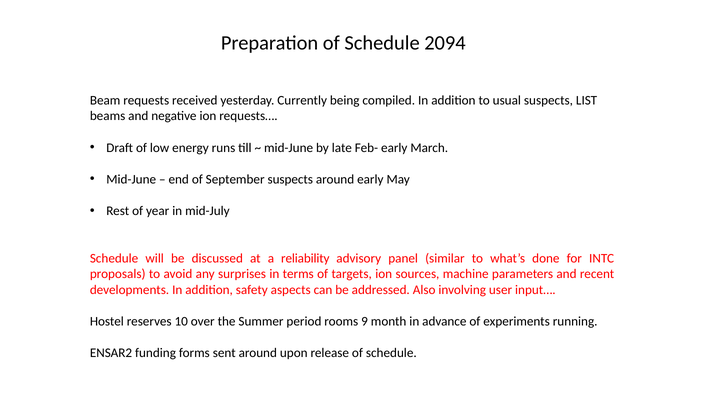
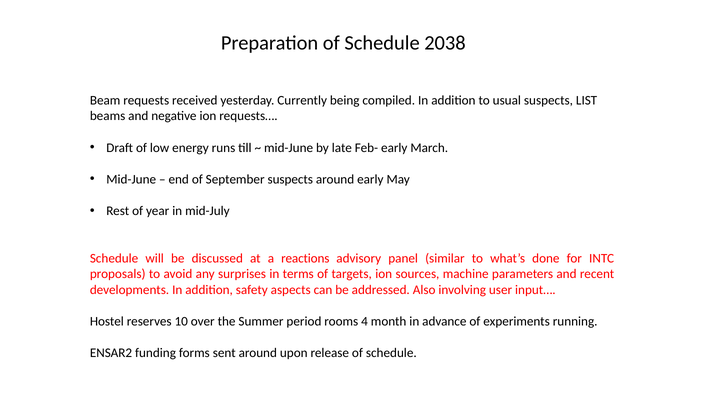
2094: 2094 -> 2038
reliability: reliability -> reactions
9: 9 -> 4
